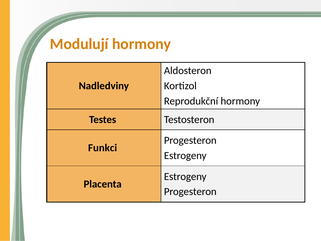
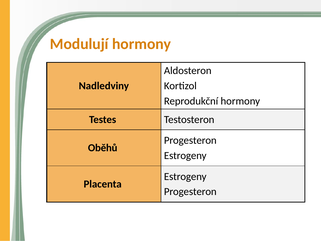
Funkci: Funkci -> Oběhů
